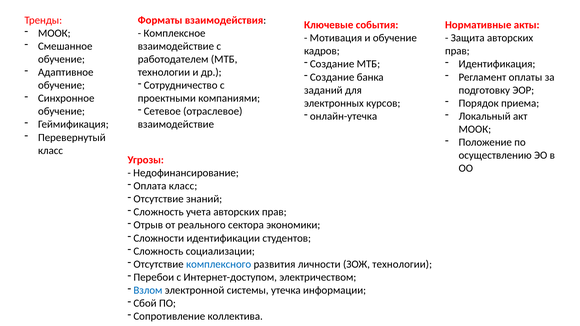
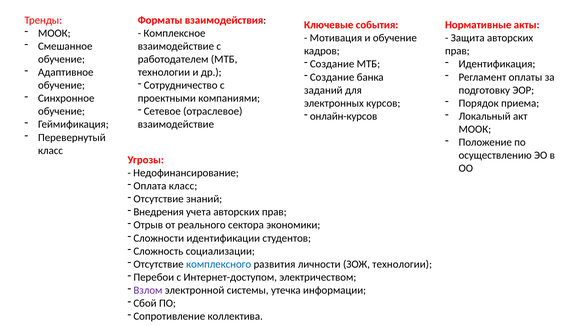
онлайн-утечка: онлайн-утечка -> онлайн-курсов
Сложность at (159, 212): Сложность -> Внедрения
Взлом colour: blue -> purple
